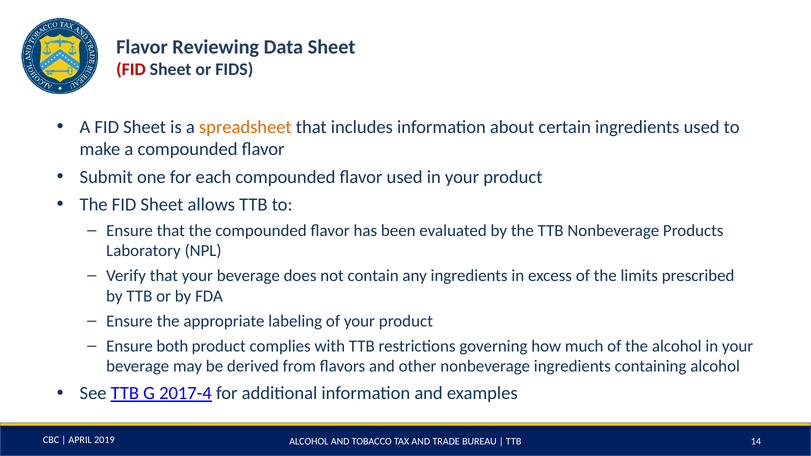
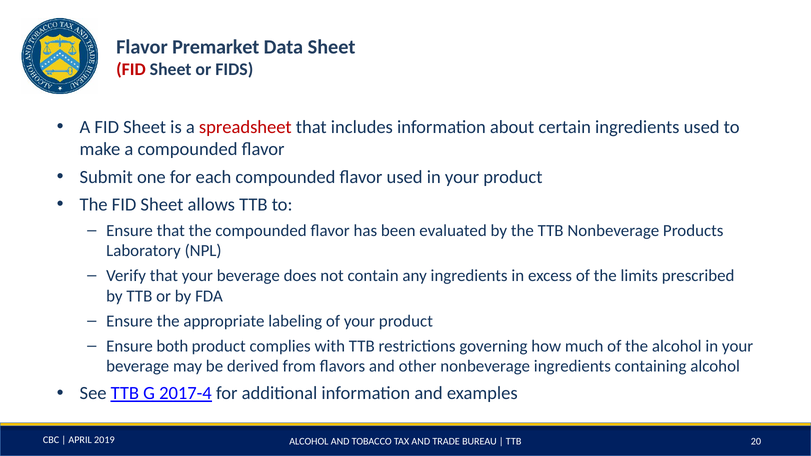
Reviewing: Reviewing -> Premarket
spreadsheet colour: orange -> red
14: 14 -> 20
